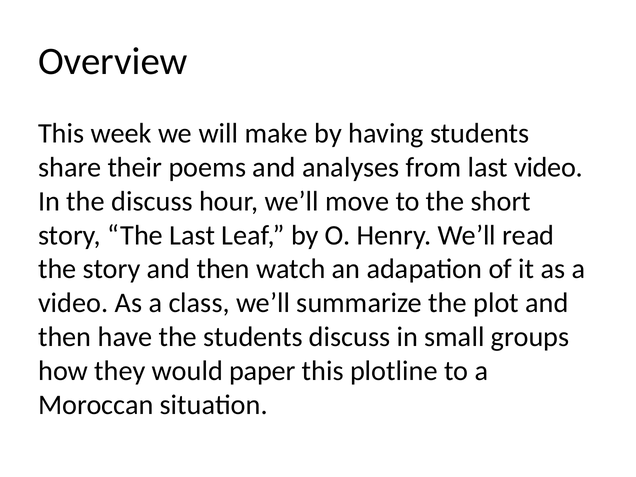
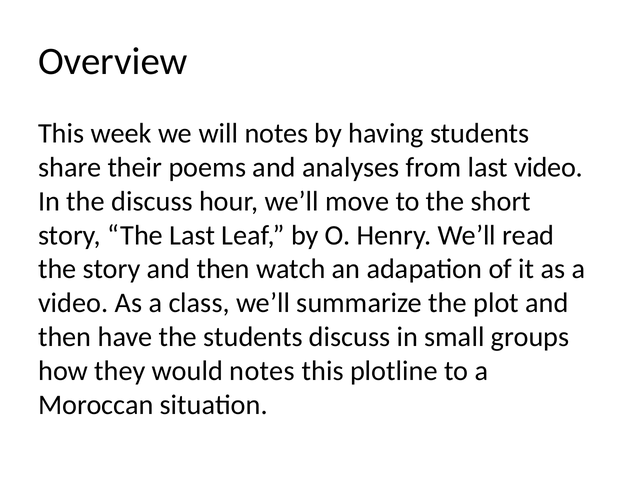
will make: make -> notes
would paper: paper -> notes
